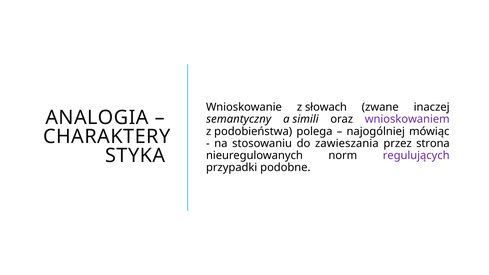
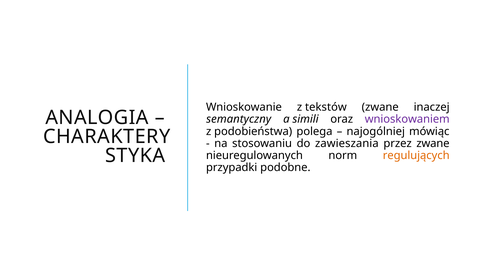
słowach: słowach -> tekstów
przez strona: strona -> zwane
regulujących colour: purple -> orange
